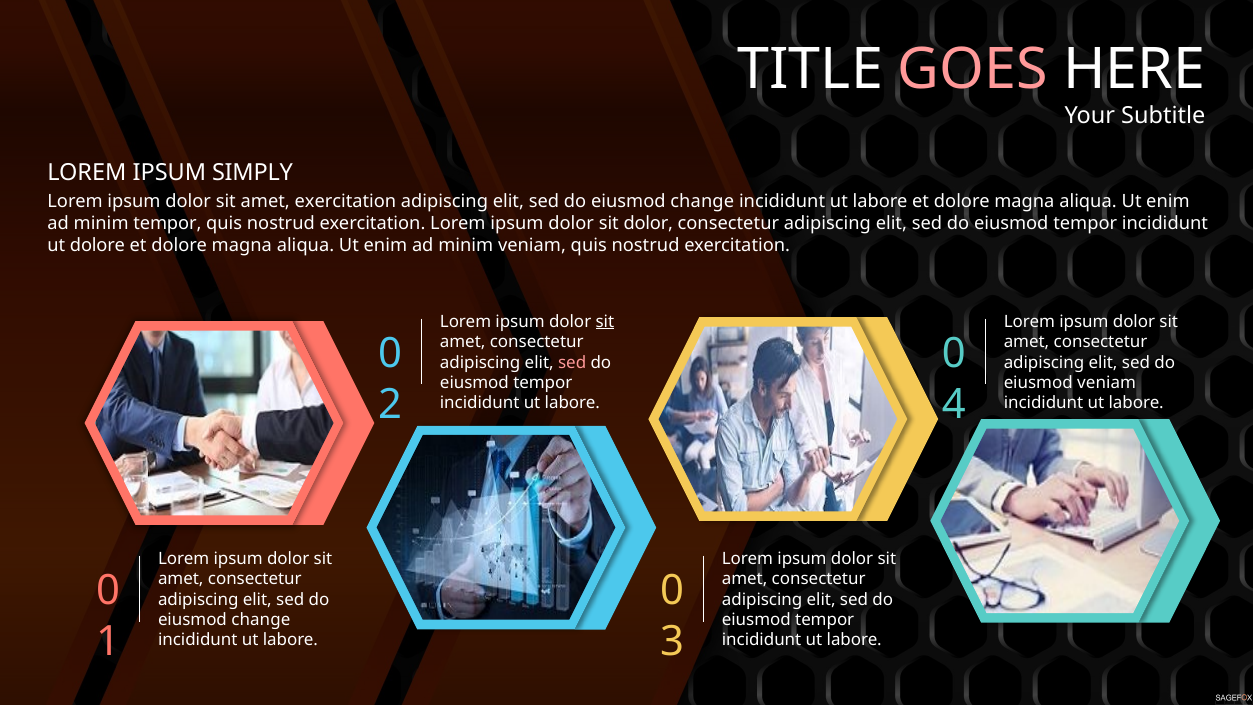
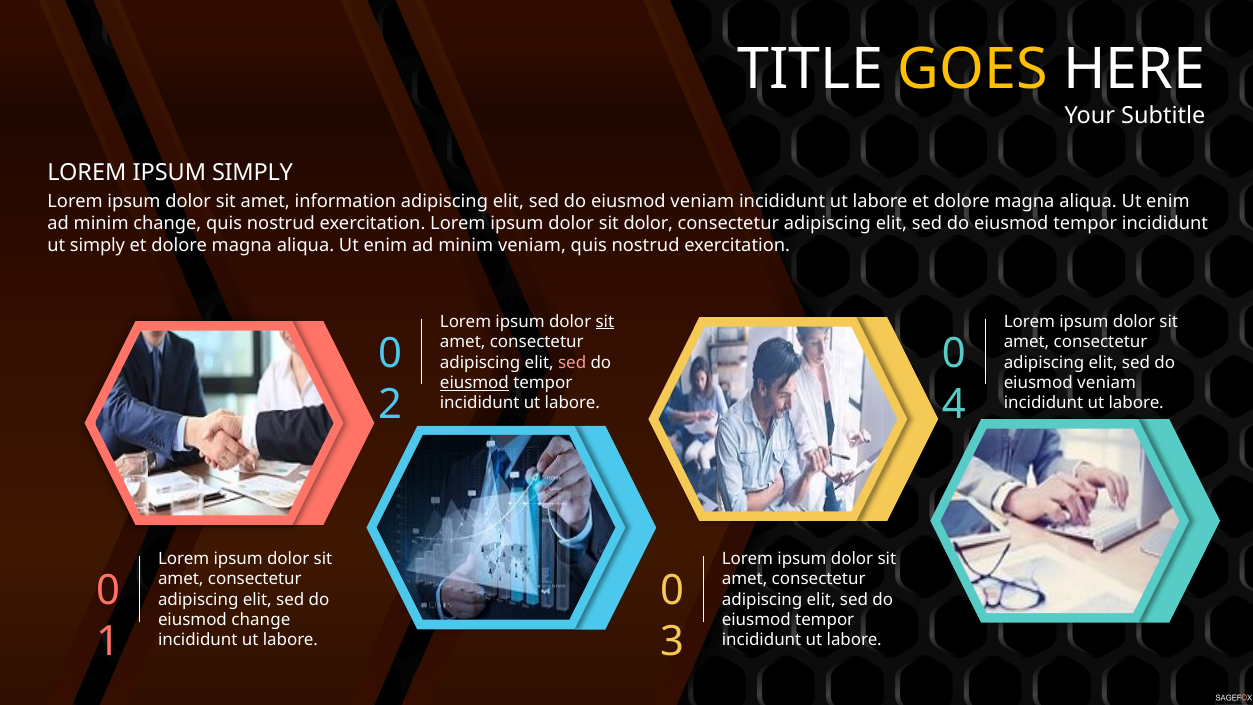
GOES colour: pink -> yellow
amet exercitation: exercitation -> information
change at (702, 202): change -> veniam
minim tempor: tempor -> change
ut dolore: dolore -> simply
eiusmod at (474, 383) underline: none -> present
